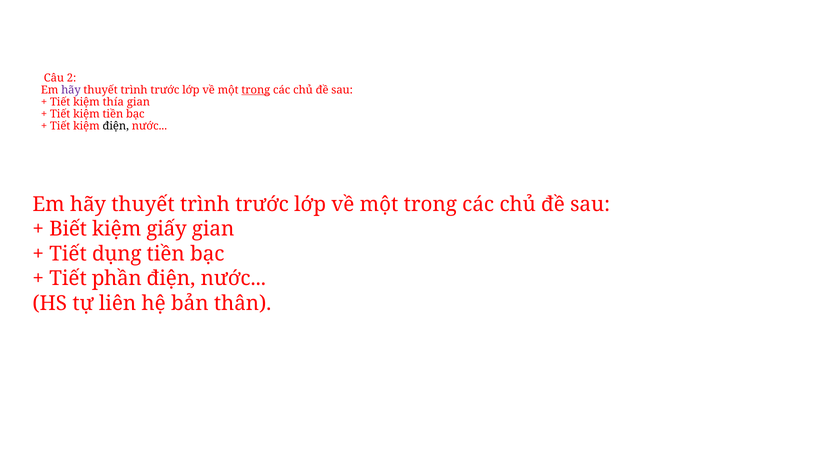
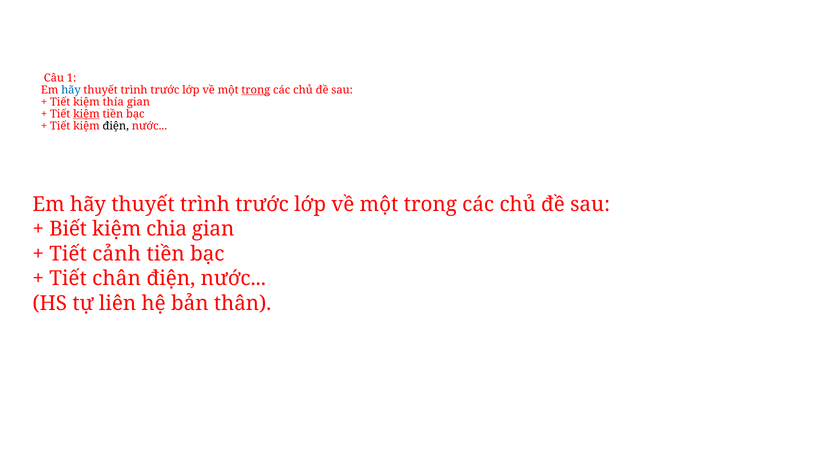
2: 2 -> 1
hãy at (71, 90) colour: purple -> blue
kiệm at (86, 114) underline: none -> present
giấy: giấy -> chia
dụng: dụng -> cảnh
phần: phần -> chân
